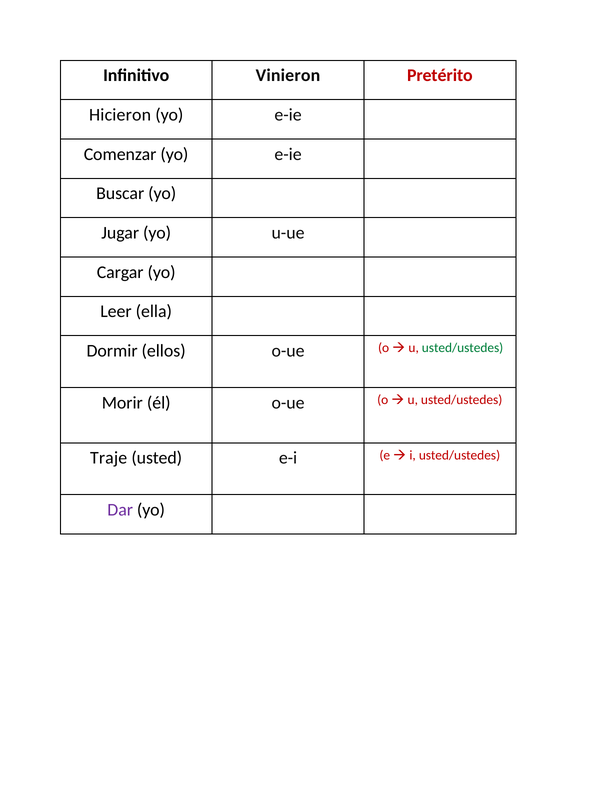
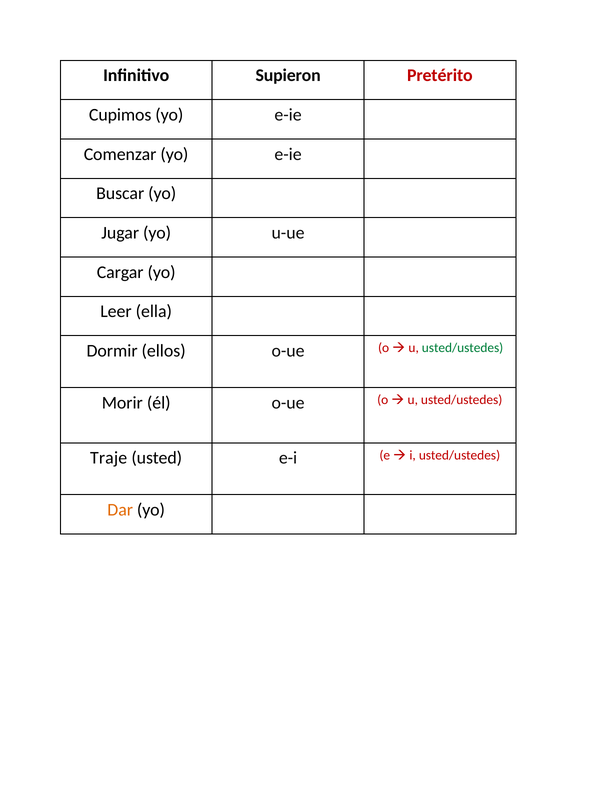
Vinieron: Vinieron -> Supieron
Hicieron: Hicieron -> Cupimos
Dar colour: purple -> orange
